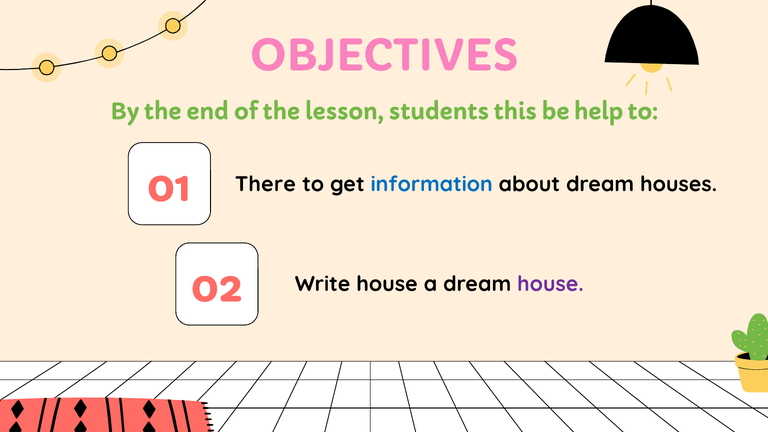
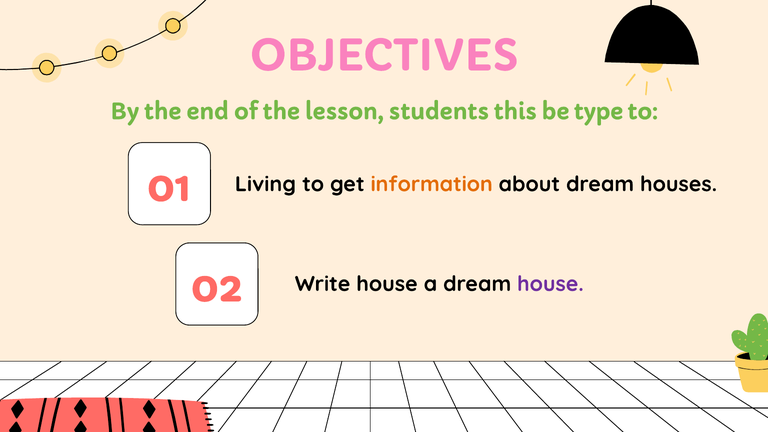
help: help -> type
There: There -> Living
information colour: blue -> orange
